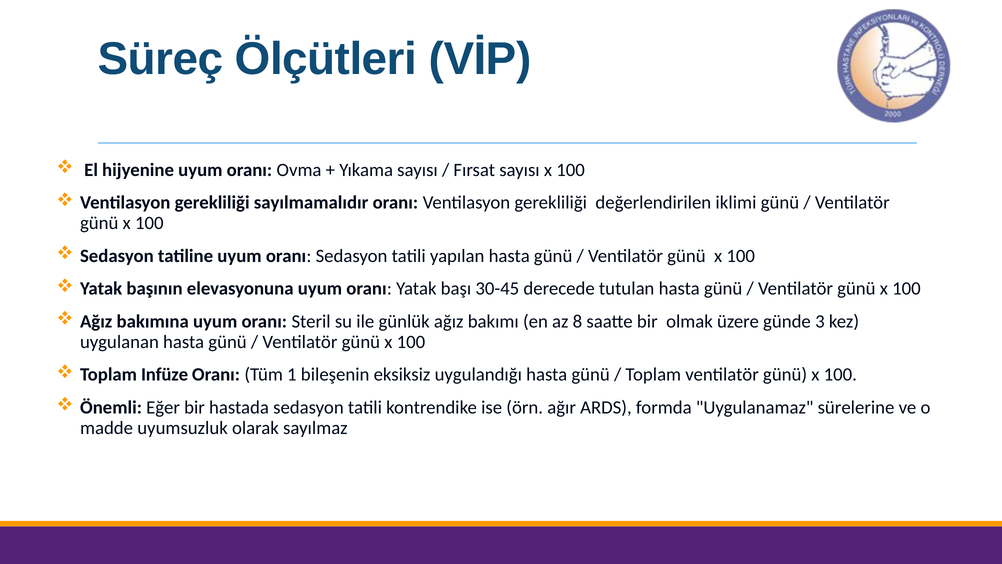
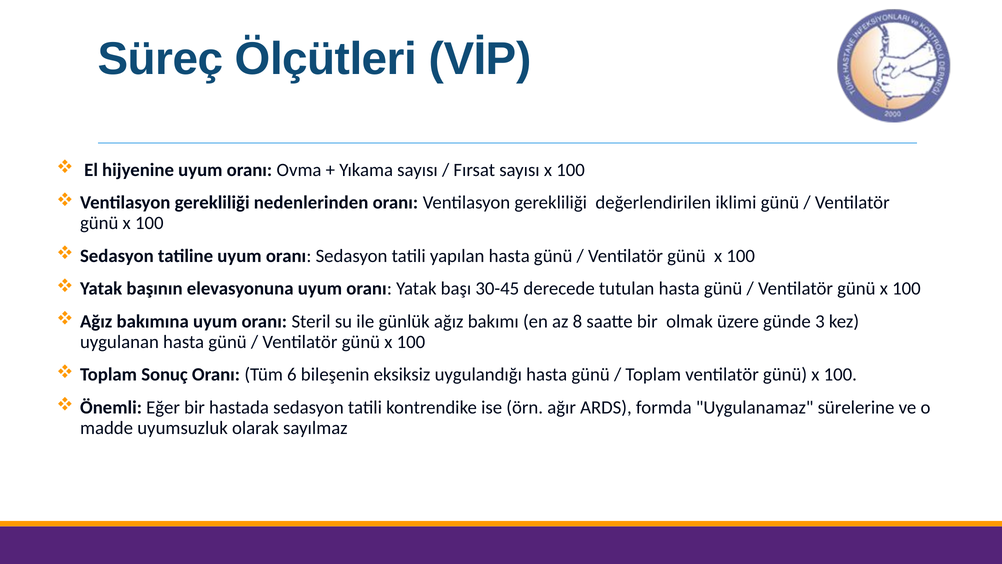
sayılmamalıdır: sayılmamalıdır -> nedenlerinden
Infüze: Infüze -> Sonuç
1: 1 -> 6
